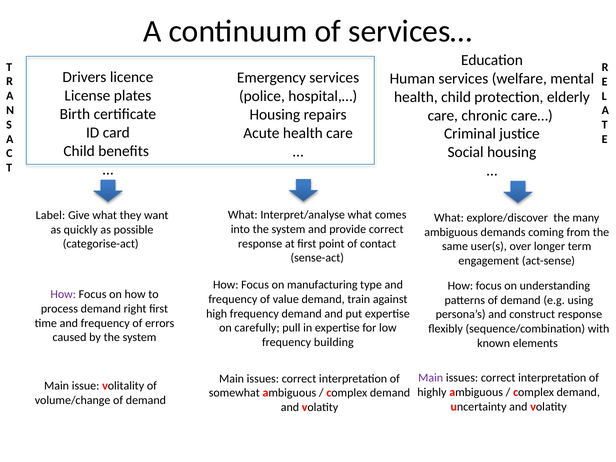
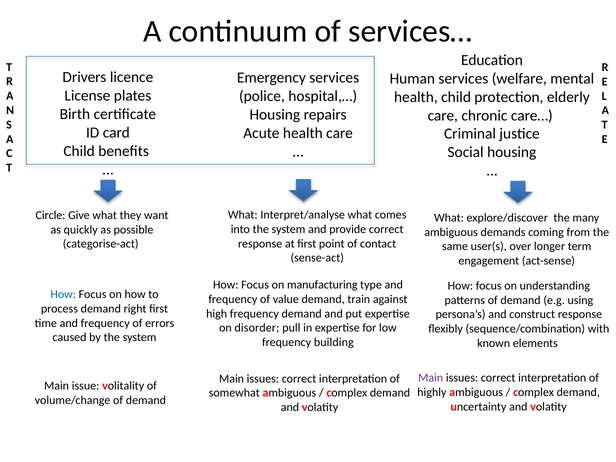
Label: Label -> Circle
How at (63, 294) colour: purple -> blue
carefully: carefully -> disorder
